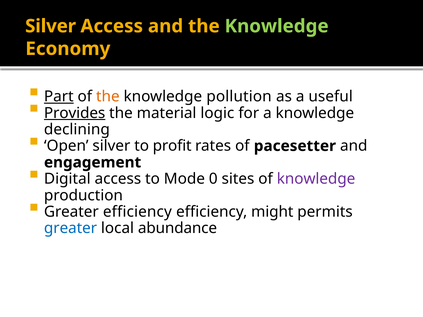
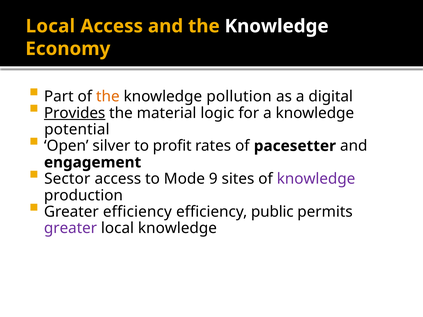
Silver at (51, 26): Silver -> Local
Knowledge at (277, 26) colour: light green -> white
Part underline: present -> none
useful: useful -> digital
declining: declining -> potential
Digital: Digital -> Sector
0: 0 -> 9
might: might -> public
greater at (71, 228) colour: blue -> purple
local abundance: abundance -> knowledge
